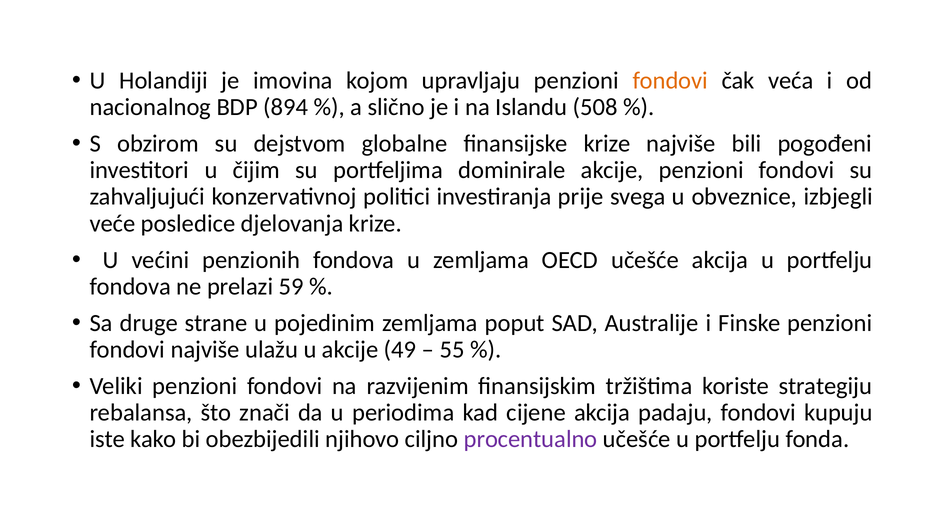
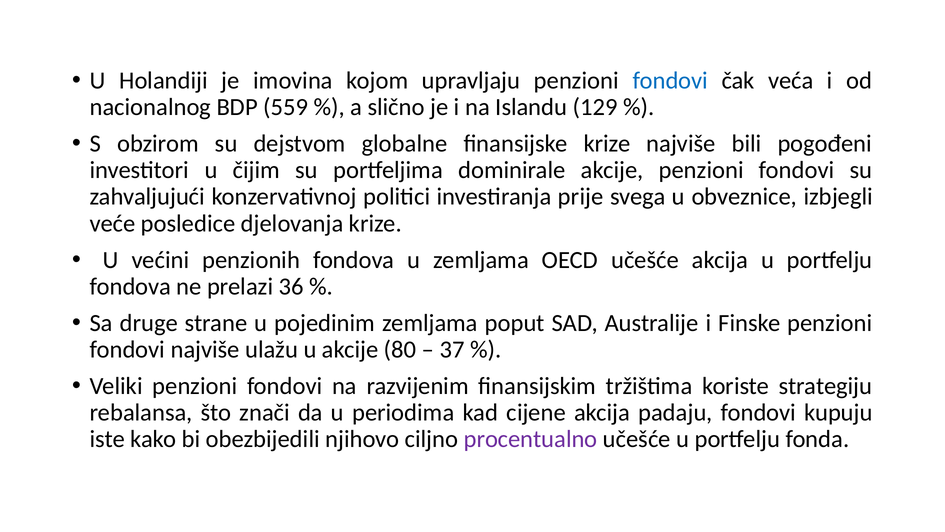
fondovi at (670, 81) colour: orange -> blue
894: 894 -> 559
508: 508 -> 129
59: 59 -> 36
49: 49 -> 80
55: 55 -> 37
